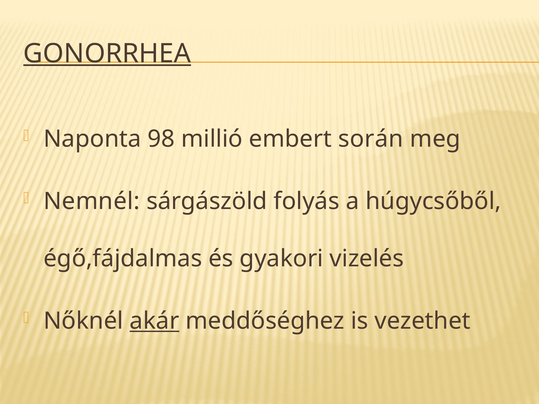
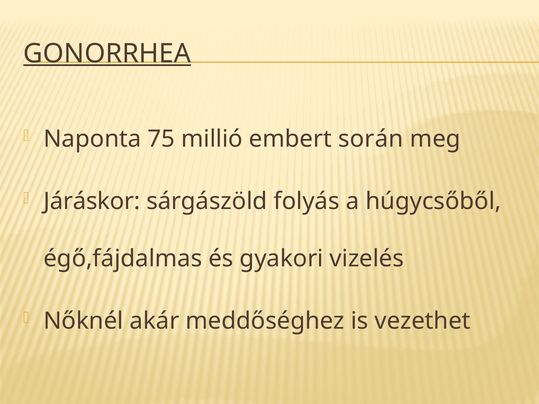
98: 98 -> 75
Nemnél: Nemnél -> Járáskor
akár underline: present -> none
